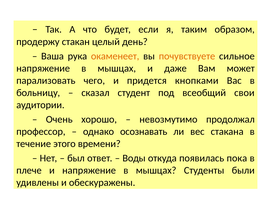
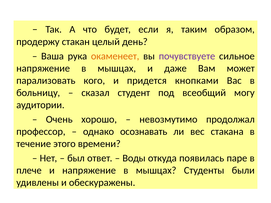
почувствуете colour: orange -> purple
чего: чего -> кого
свои: свои -> могу
пока: пока -> паре
